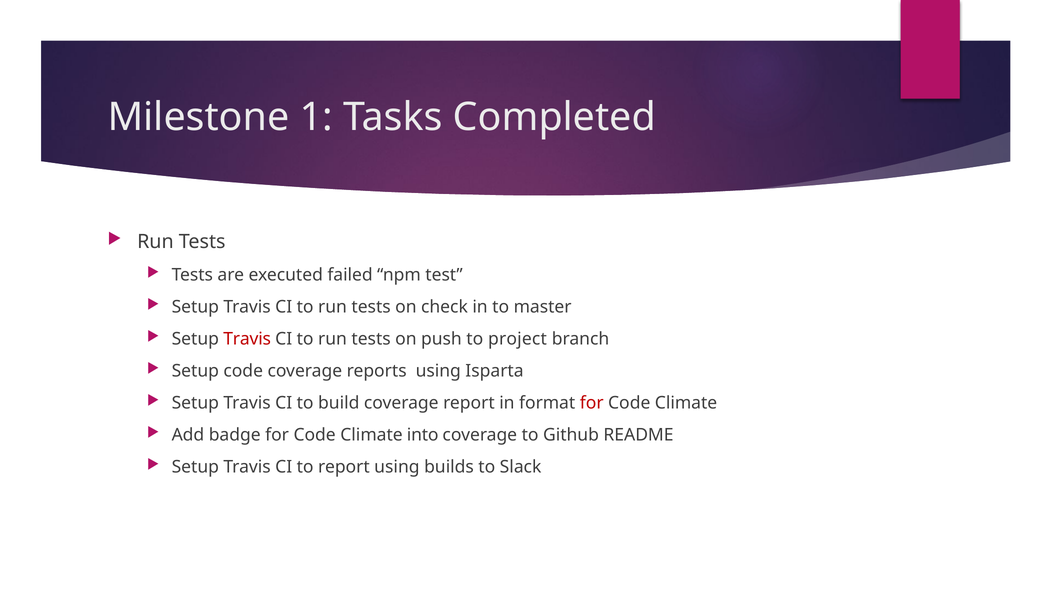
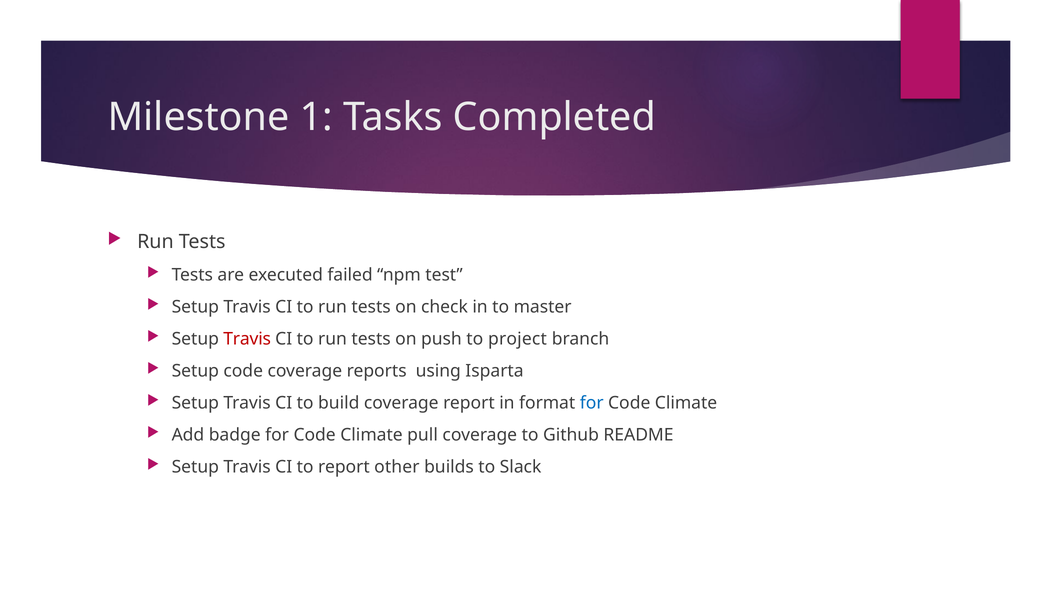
for at (592, 403) colour: red -> blue
into: into -> pull
report using: using -> other
